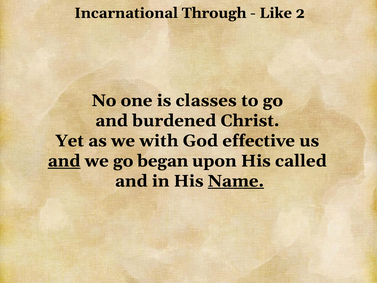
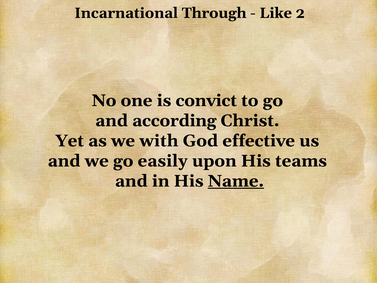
classes: classes -> convict
burdened: burdened -> according
and at (64, 161) underline: present -> none
began: began -> easily
called: called -> teams
